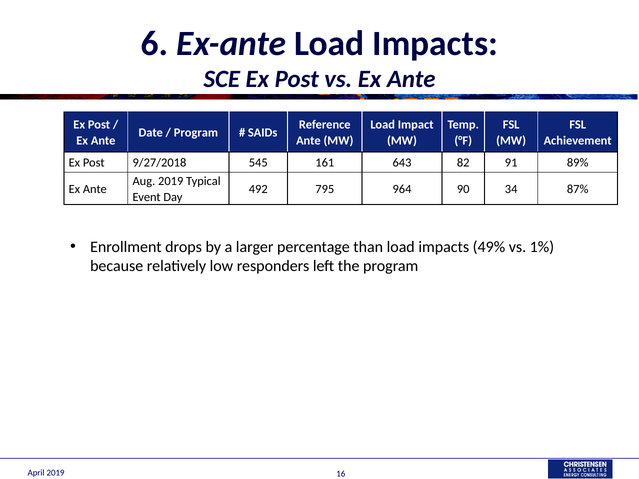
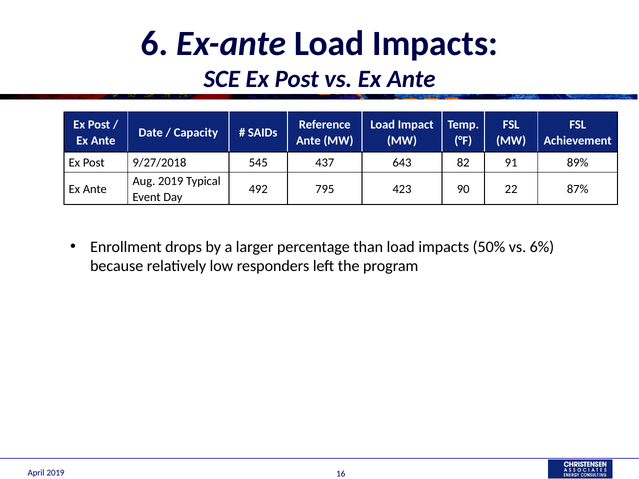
Program at (196, 133): Program -> Capacity
161: 161 -> 437
964: 964 -> 423
34: 34 -> 22
49%: 49% -> 50%
1%: 1% -> 6%
